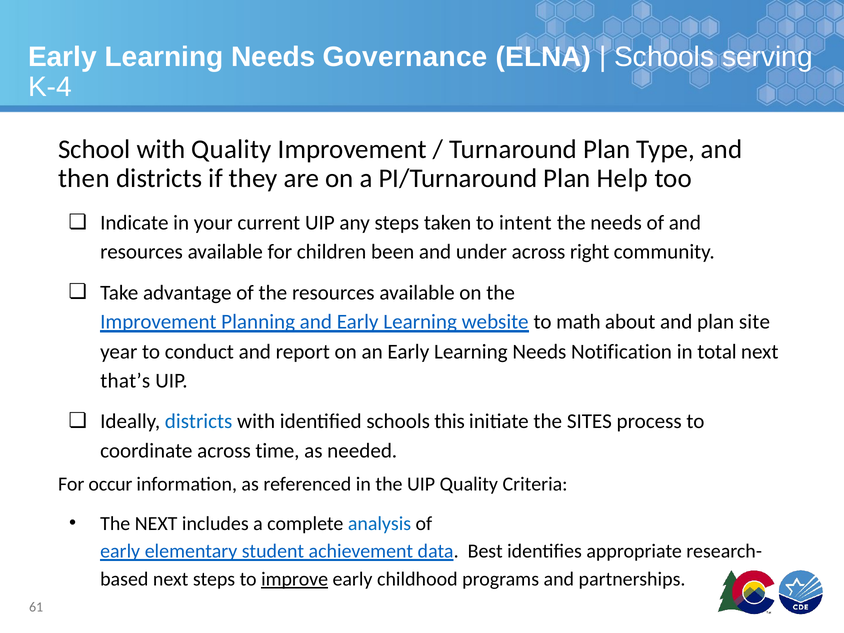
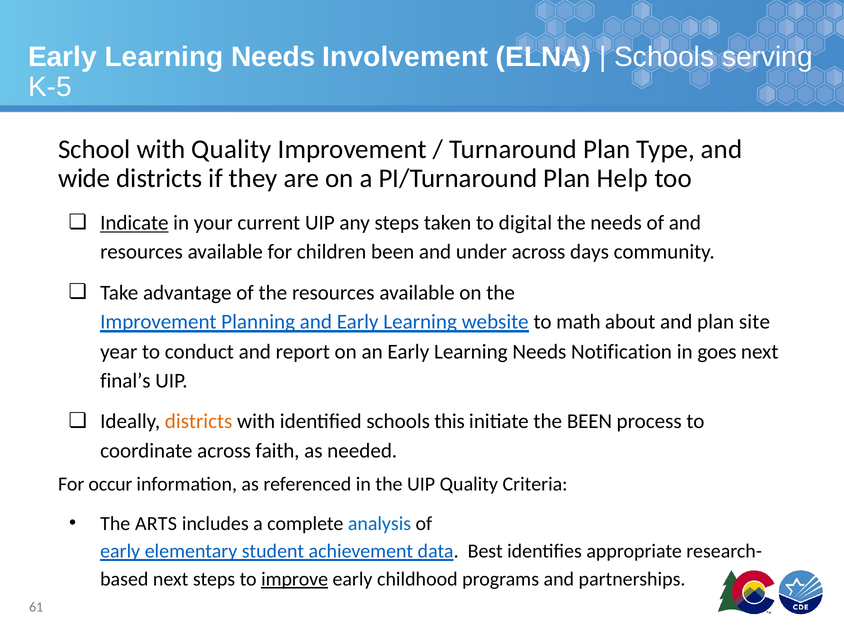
Governance: Governance -> Involvement
K-4: K-4 -> K-5
then: then -> wide
Indicate underline: none -> present
intent: intent -> digital
right: right -> days
total: total -> goes
that’s: that’s -> final’s
districts at (199, 422) colour: blue -> orange
the SITES: SITES -> BEEN
time: time -> faith
The NEXT: NEXT -> ARTS
